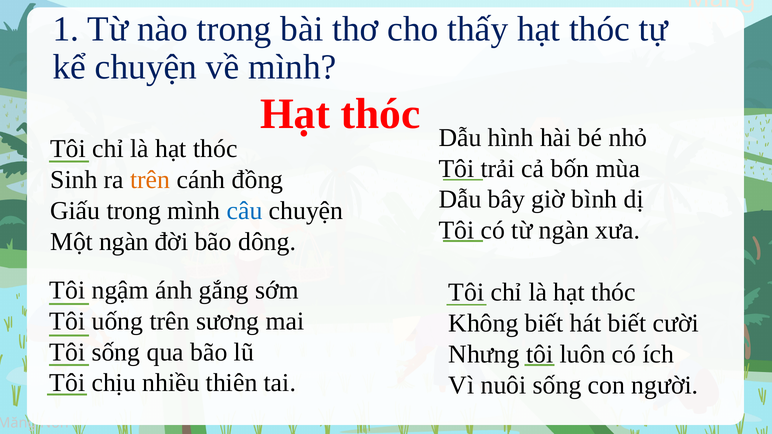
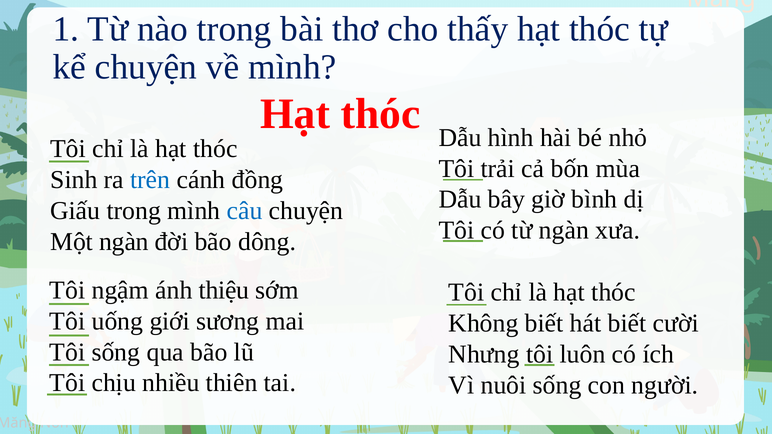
trên at (150, 180) colour: orange -> blue
gắng: gắng -> thiệu
uống trên: trên -> giới
